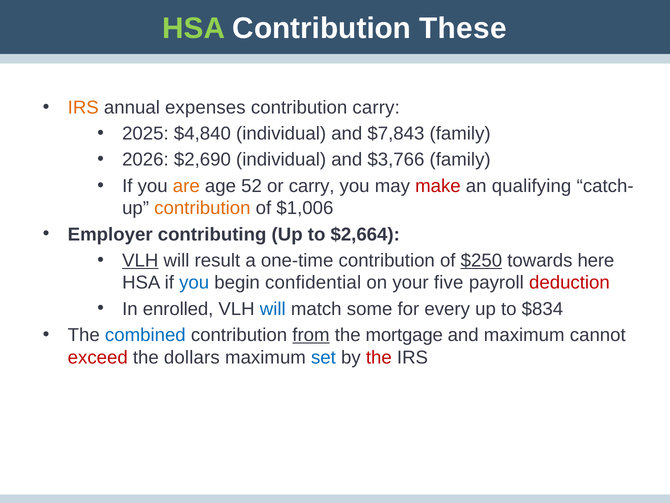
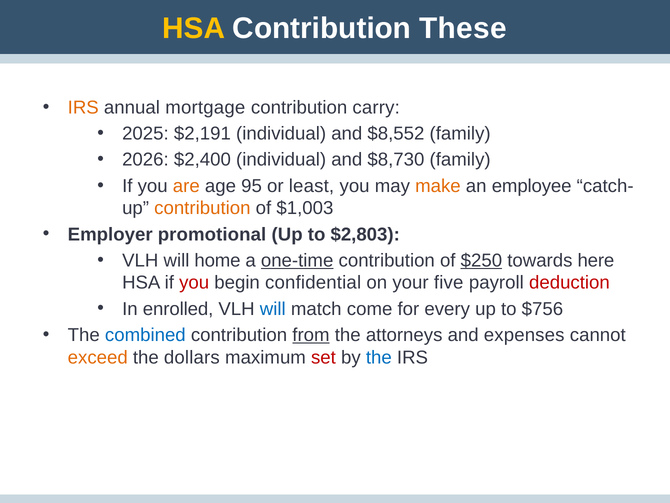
HSA at (194, 28) colour: light green -> yellow
expenses: expenses -> mortgage
$4,840: $4,840 -> $2,191
$7,843: $7,843 -> $8,552
$2,690: $2,690 -> $2,400
$3,766: $3,766 -> $8,730
52: 52 -> 95
or carry: carry -> least
make colour: red -> orange
qualifying: qualifying -> employee
$1,006: $1,006 -> $1,003
contributing: contributing -> promotional
$2,664: $2,664 -> $2,803
VLH at (140, 260) underline: present -> none
result: result -> home
one-time underline: none -> present
you at (194, 283) colour: blue -> red
some: some -> come
$834: $834 -> $756
mortgage: mortgage -> attorneys
and maximum: maximum -> expenses
exceed colour: red -> orange
set colour: blue -> red
the at (379, 357) colour: red -> blue
